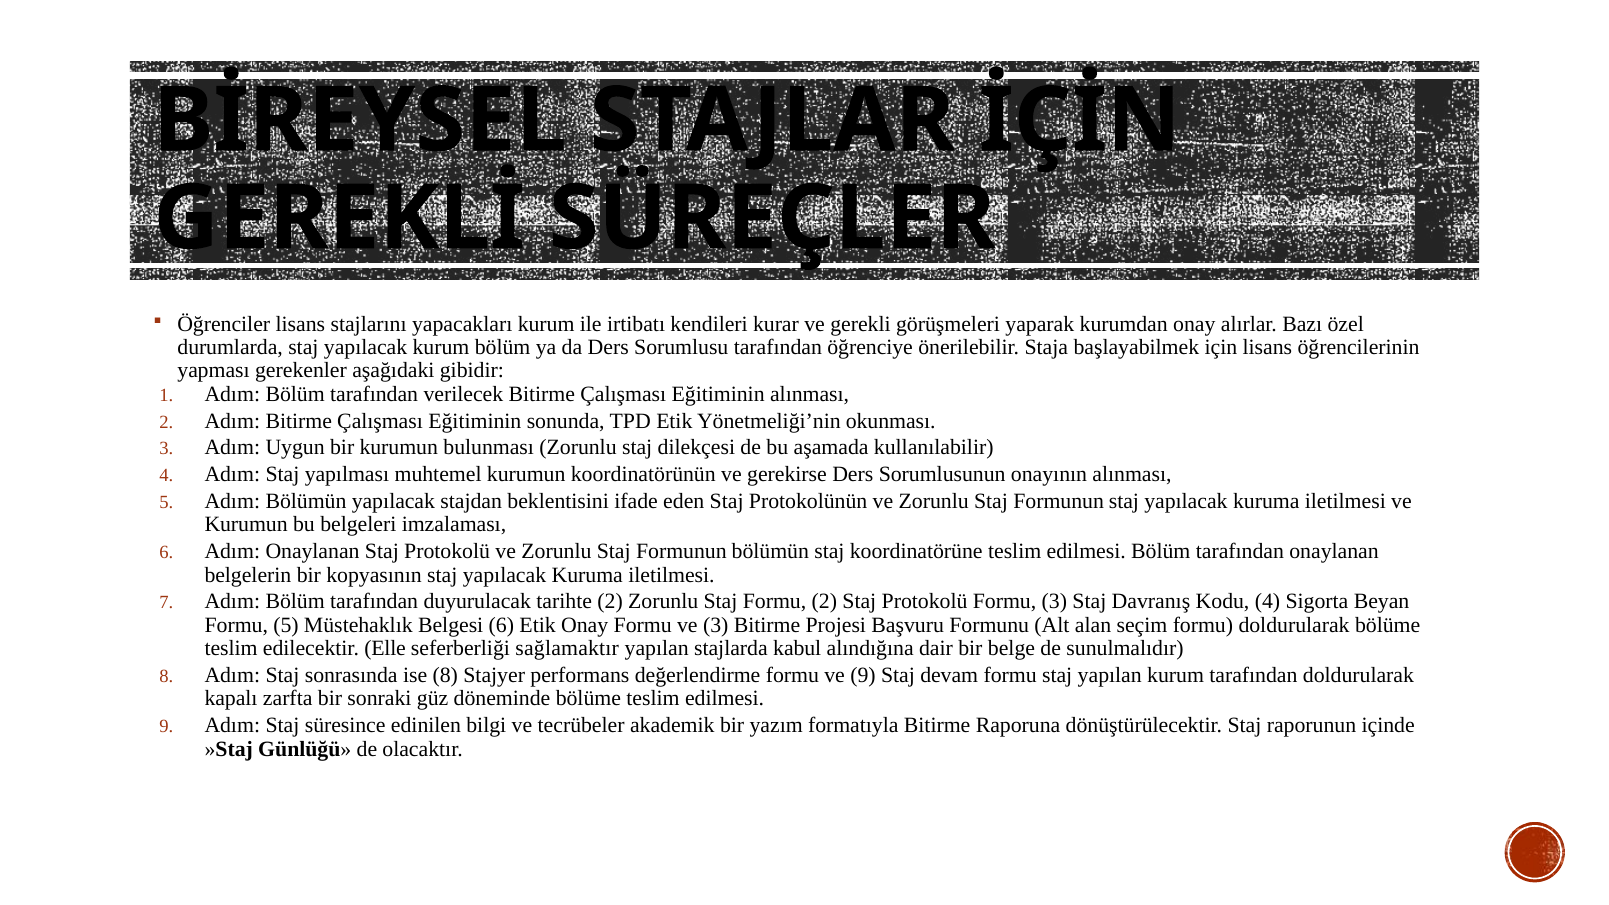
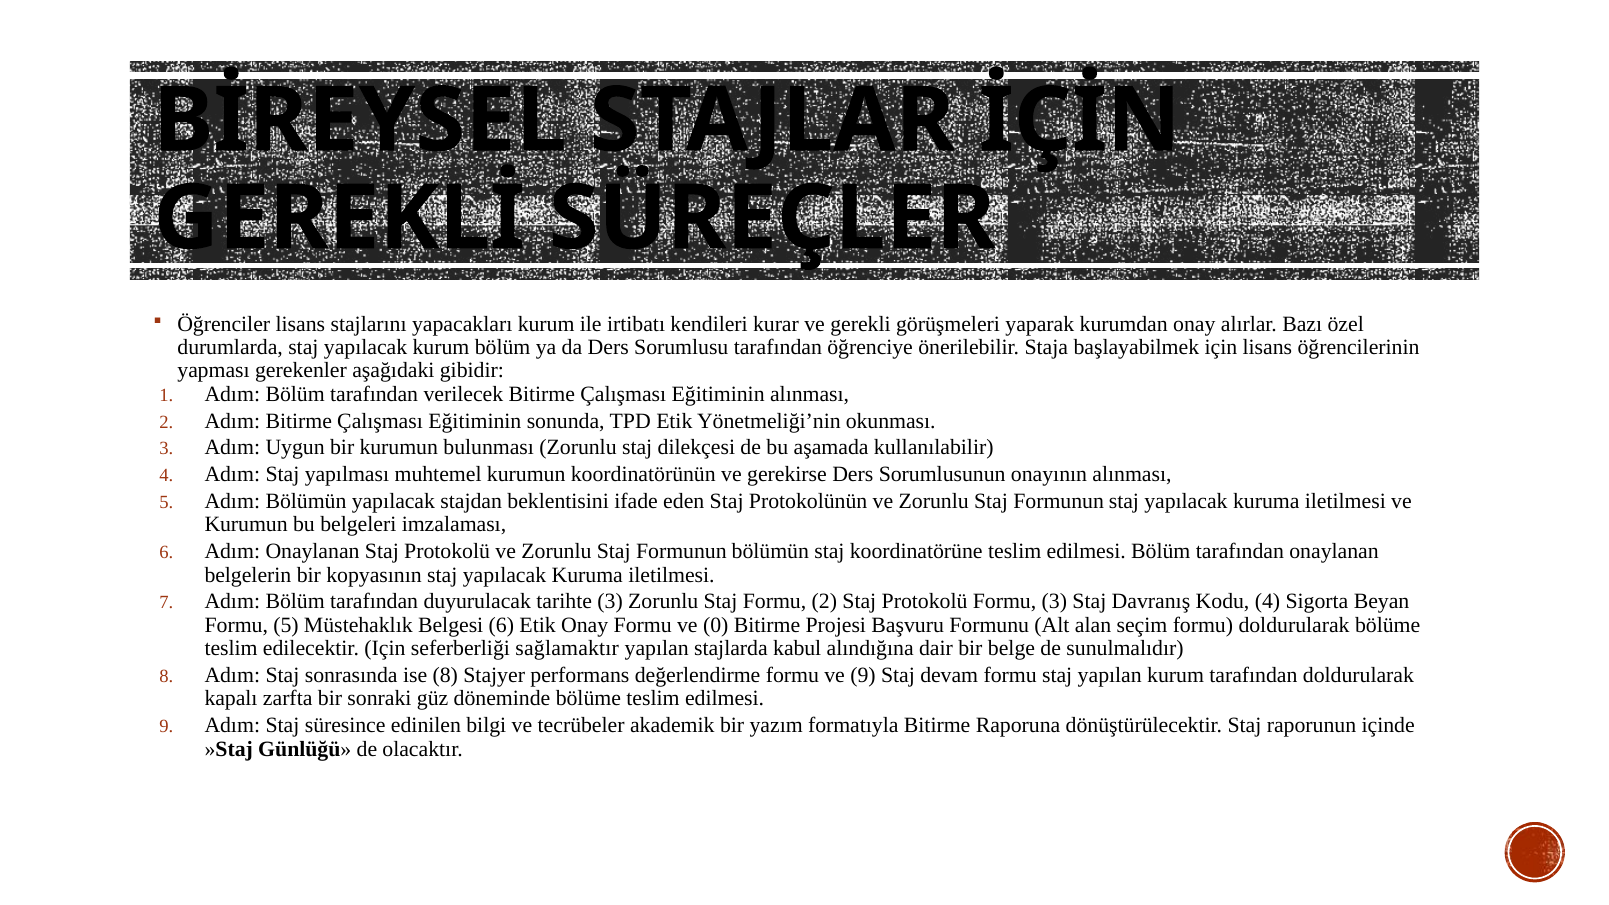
tarihte 2: 2 -> 3
ve 3: 3 -> 0
edilecektir Elle: Elle -> Için
